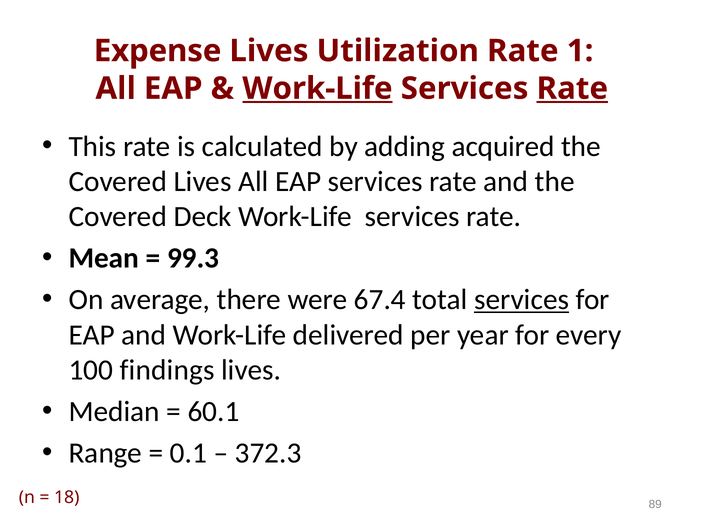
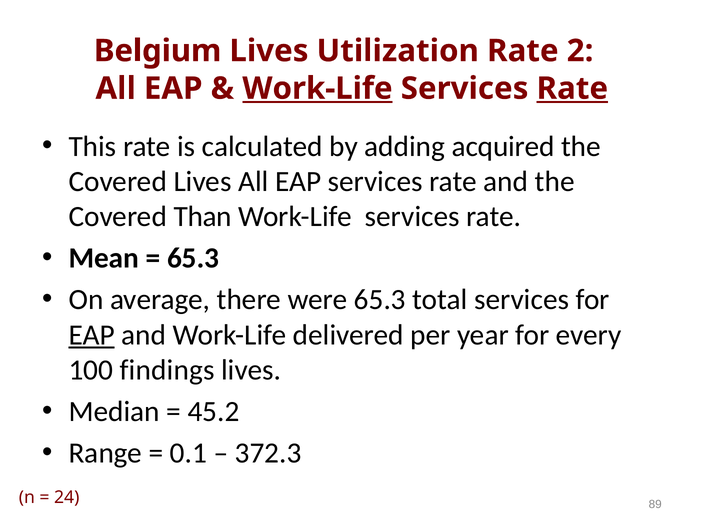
Expense: Expense -> Belgium
1: 1 -> 2
Deck: Deck -> Than
99.3 at (193, 258): 99.3 -> 65.3
were 67.4: 67.4 -> 65.3
services at (522, 300) underline: present -> none
EAP at (92, 335) underline: none -> present
60.1: 60.1 -> 45.2
18: 18 -> 24
